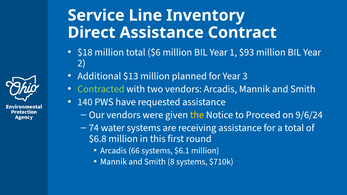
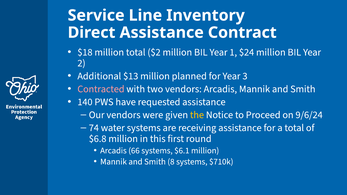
$6: $6 -> $2
$93: $93 -> $24
Contracted colour: light green -> pink
